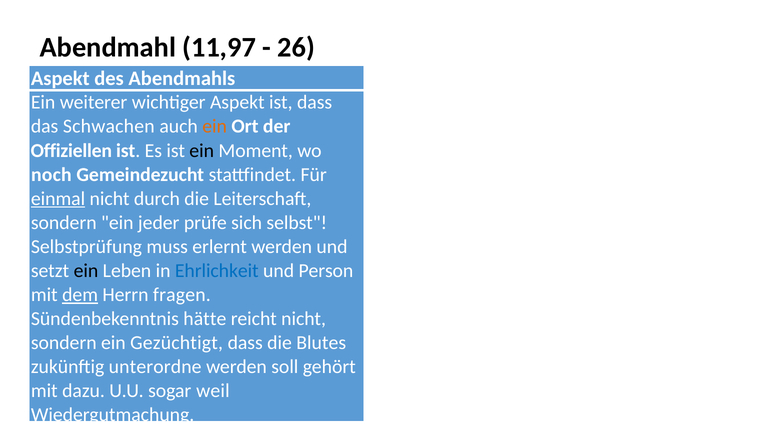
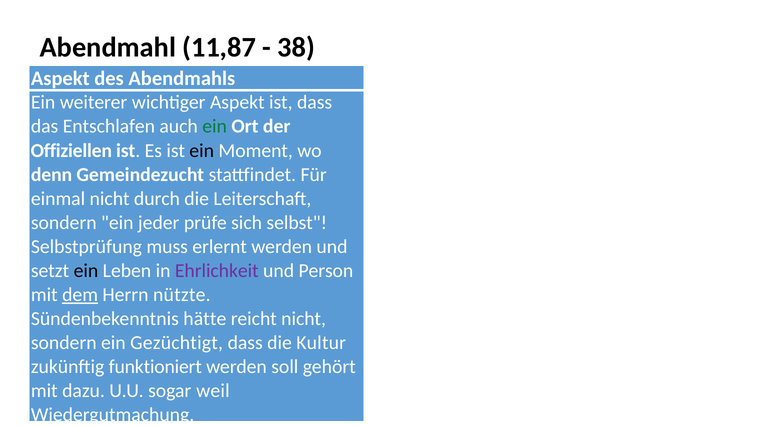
11,97: 11,97 -> 11,87
26: 26 -> 38
Schwachen: Schwachen -> Entschlafen
ein at (215, 126) colour: orange -> green
noch: noch -> denn
einmal underline: present -> none
Ehrlichkeit colour: blue -> purple
fragen: fragen -> nützte
Blutes: Blutes -> Kultur
unterordne: unterordne -> funktioniert
